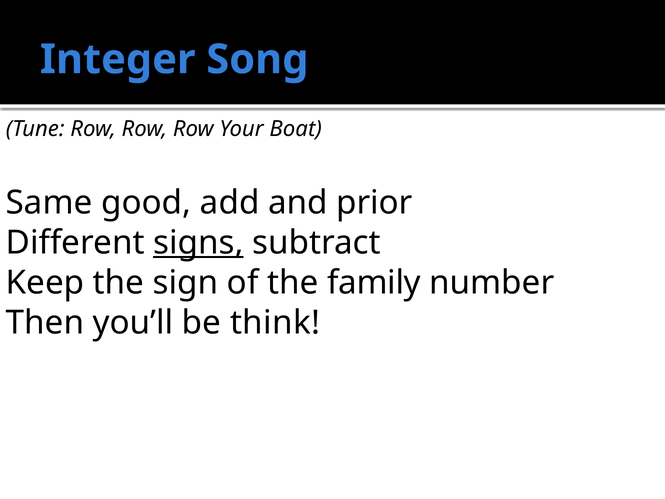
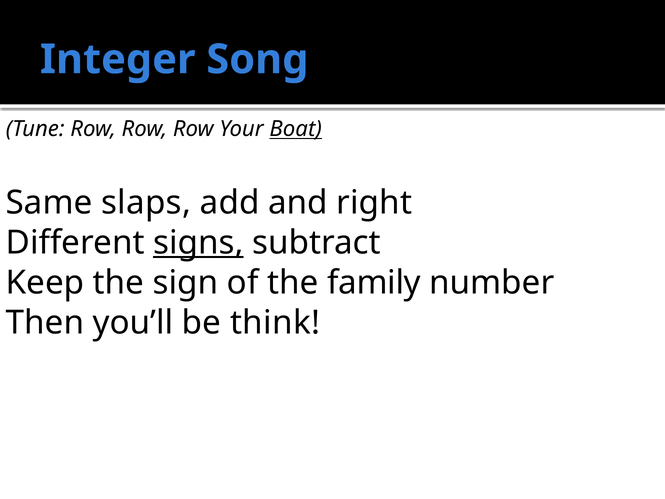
Boat underline: none -> present
good: good -> slaps
prior: prior -> right
